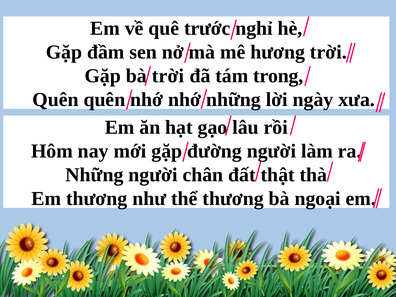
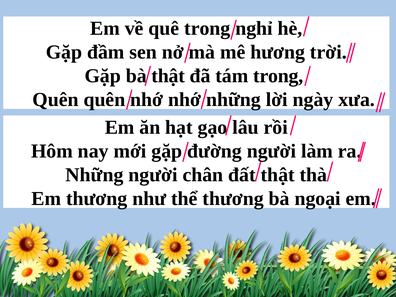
quê trước: trước -> trong
bà trời: trời -> thật
